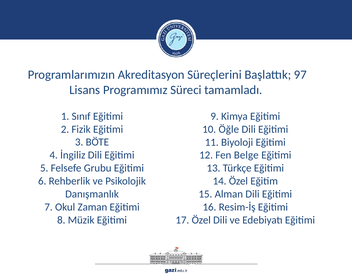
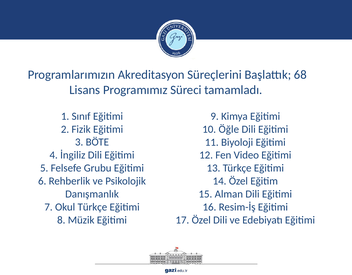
97: 97 -> 68
Belge: Belge -> Video
Okul Zaman: Zaman -> Türkçe
